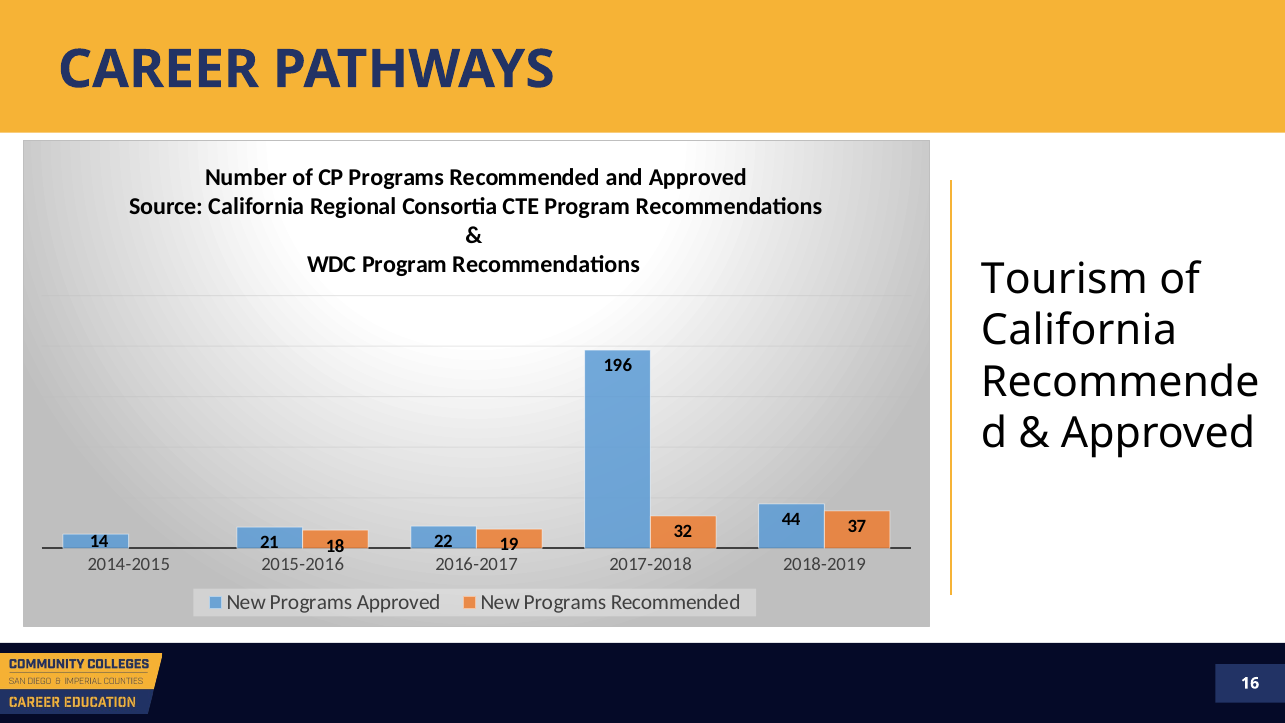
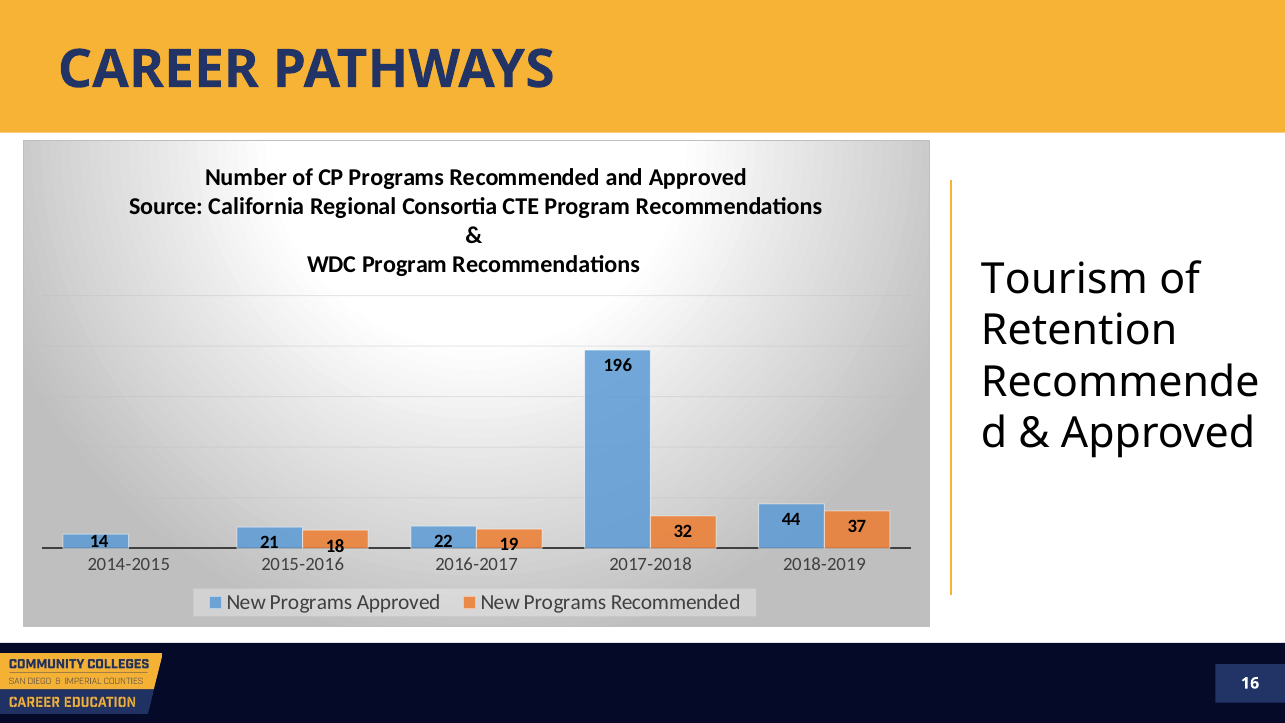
California at (1079, 330): California -> Retention
